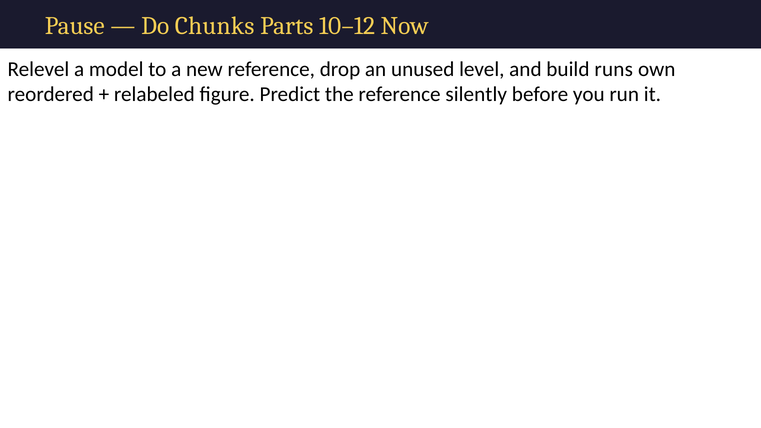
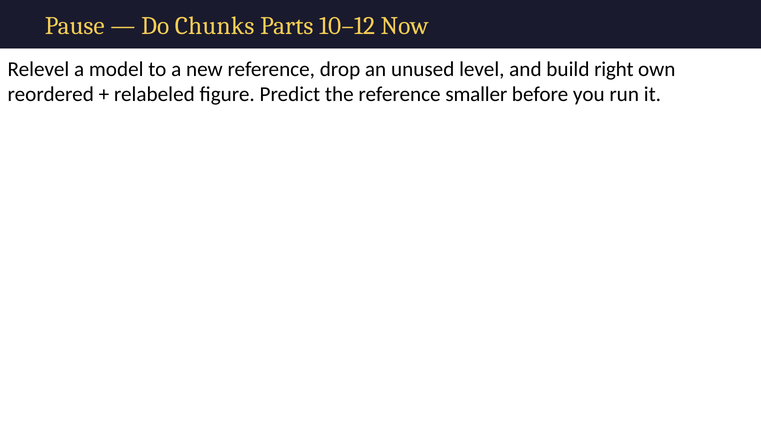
runs: runs -> right
silently: silently -> smaller
